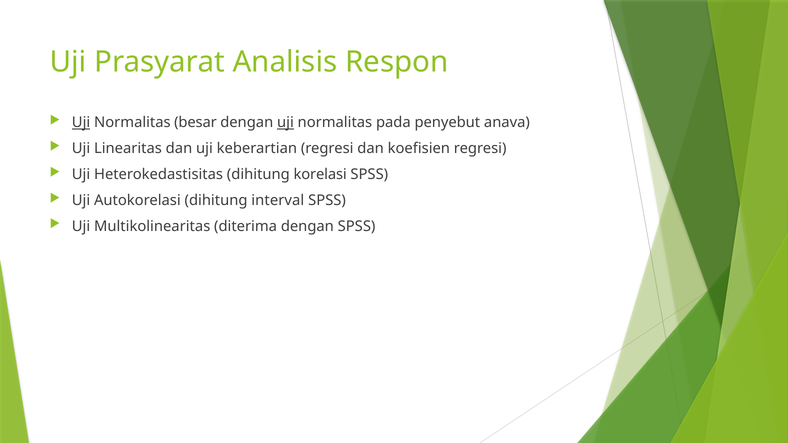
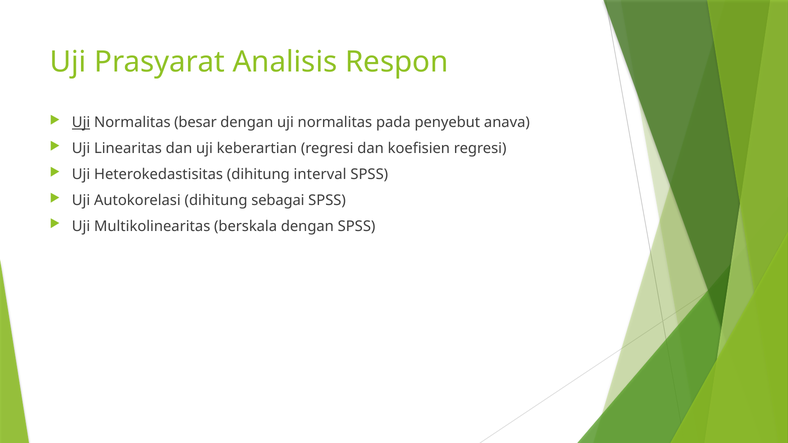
uji at (285, 123) underline: present -> none
korelasi: korelasi -> interval
interval: interval -> sebagai
diterima: diterima -> berskala
